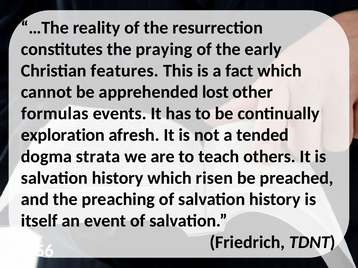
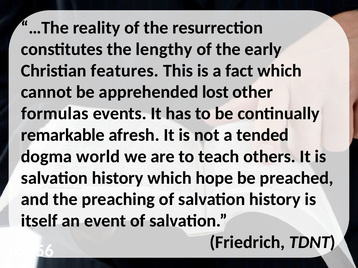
praying: praying -> lengthy
exploration: exploration -> remarkable
strata: strata -> world
risen: risen -> hope
